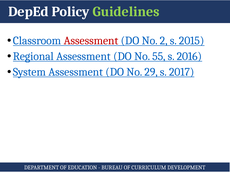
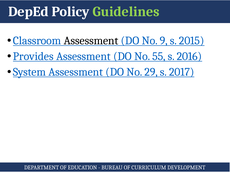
Assessment at (91, 41) colour: red -> black
2: 2 -> 9
Regional: Regional -> Provides
